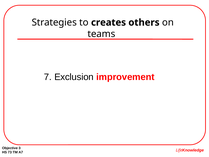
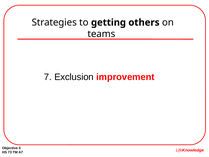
creates: creates -> getting
